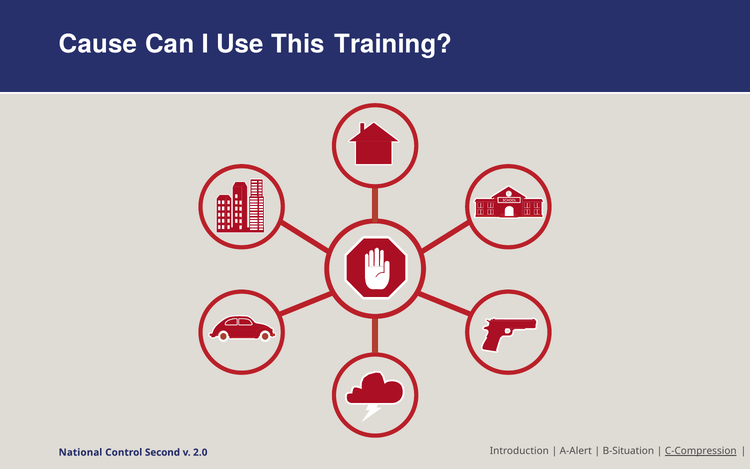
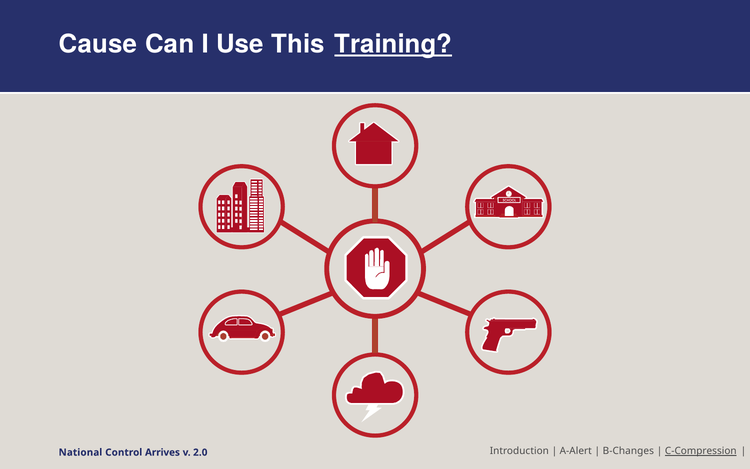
Training underline: none -> present
B-Situation: B-Situation -> B-Changes
Second: Second -> Arrives
